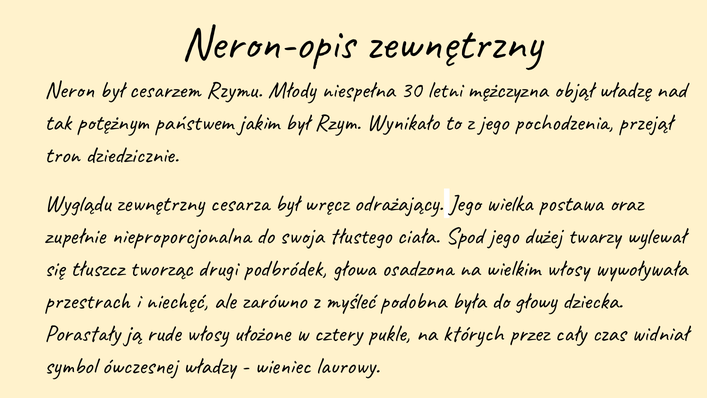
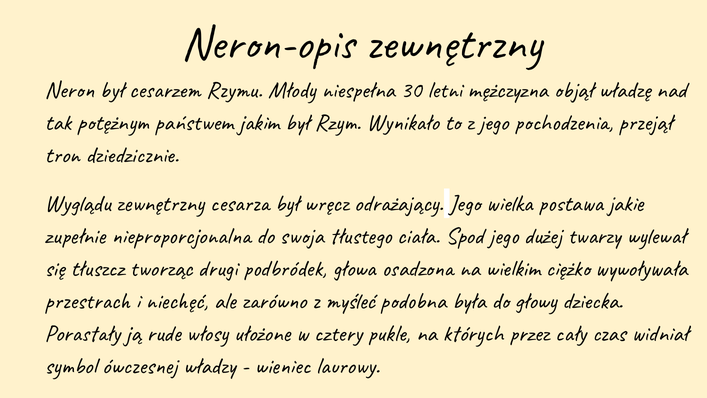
oraz: oraz -> jakie
wielkim włosy: włosy -> ciężko
